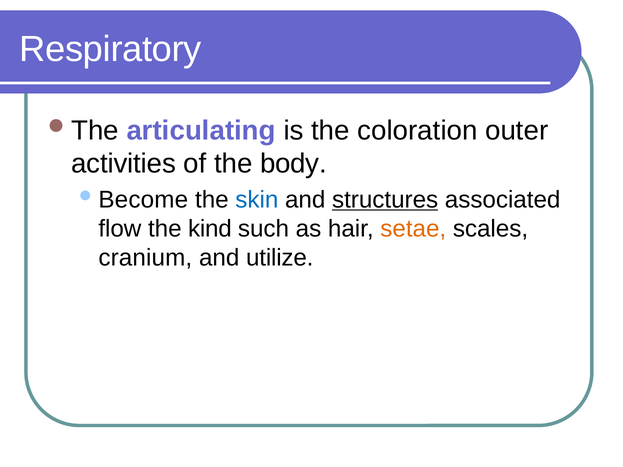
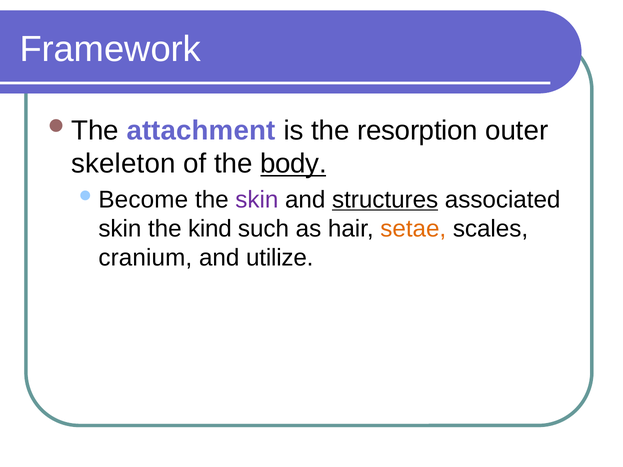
Respiratory: Respiratory -> Framework
articulating: articulating -> attachment
coloration: coloration -> resorption
activities: activities -> skeleton
body underline: none -> present
skin at (257, 200) colour: blue -> purple
flow at (120, 229): flow -> skin
